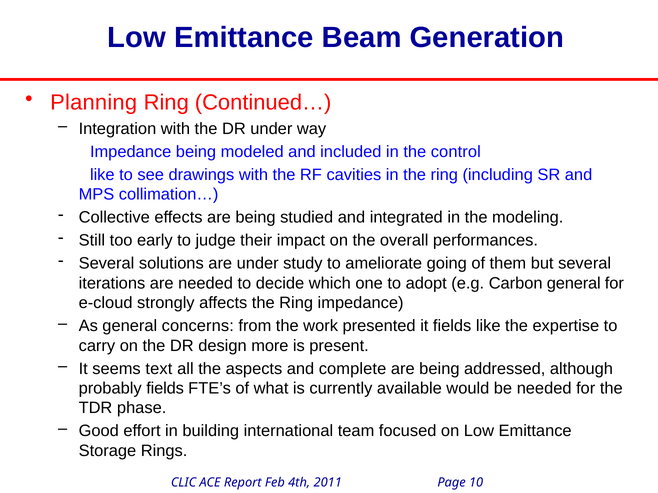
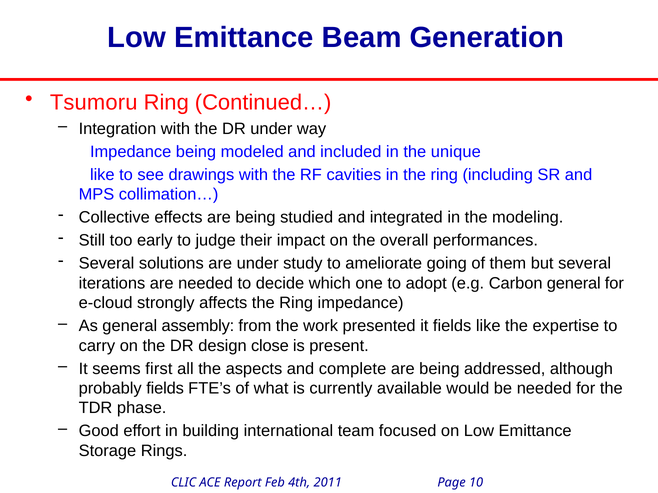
Planning: Planning -> Tsumoru
control: control -> unique
concerns: concerns -> assembly
more: more -> close
text: text -> first
